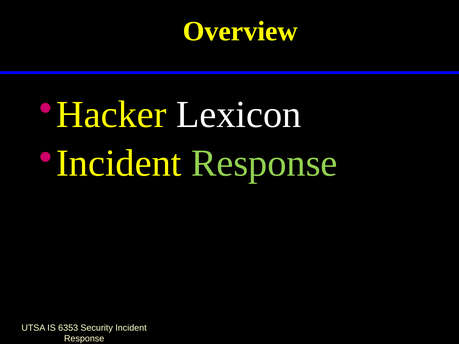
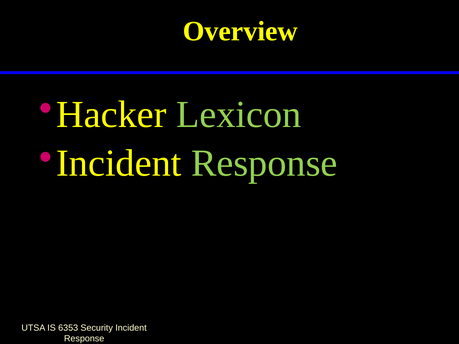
Lexicon colour: white -> light green
